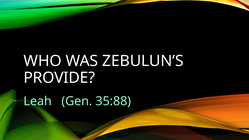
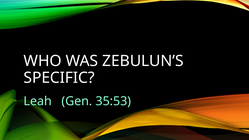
PROVIDE: PROVIDE -> SPECIFIC
35:88: 35:88 -> 35:53
